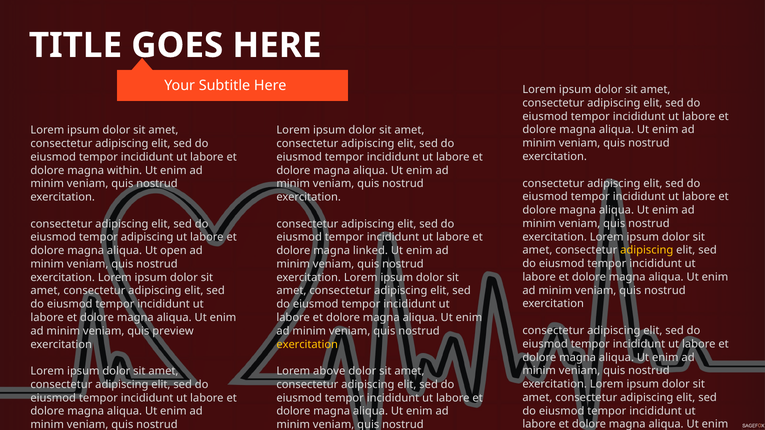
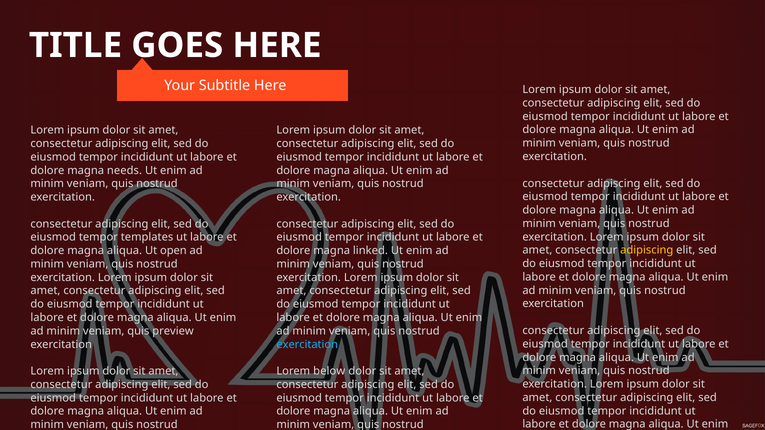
within: within -> needs
tempor adipiscing: adipiscing -> templates
exercitation at (307, 345) colour: yellow -> light blue
above: above -> below
